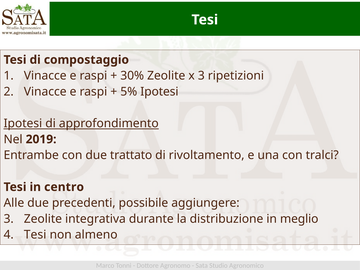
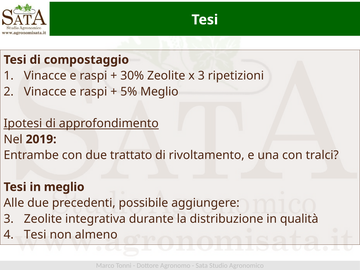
5% Ipotesi: Ipotesi -> Meglio
in centro: centro -> meglio
meglio: meglio -> qualità
